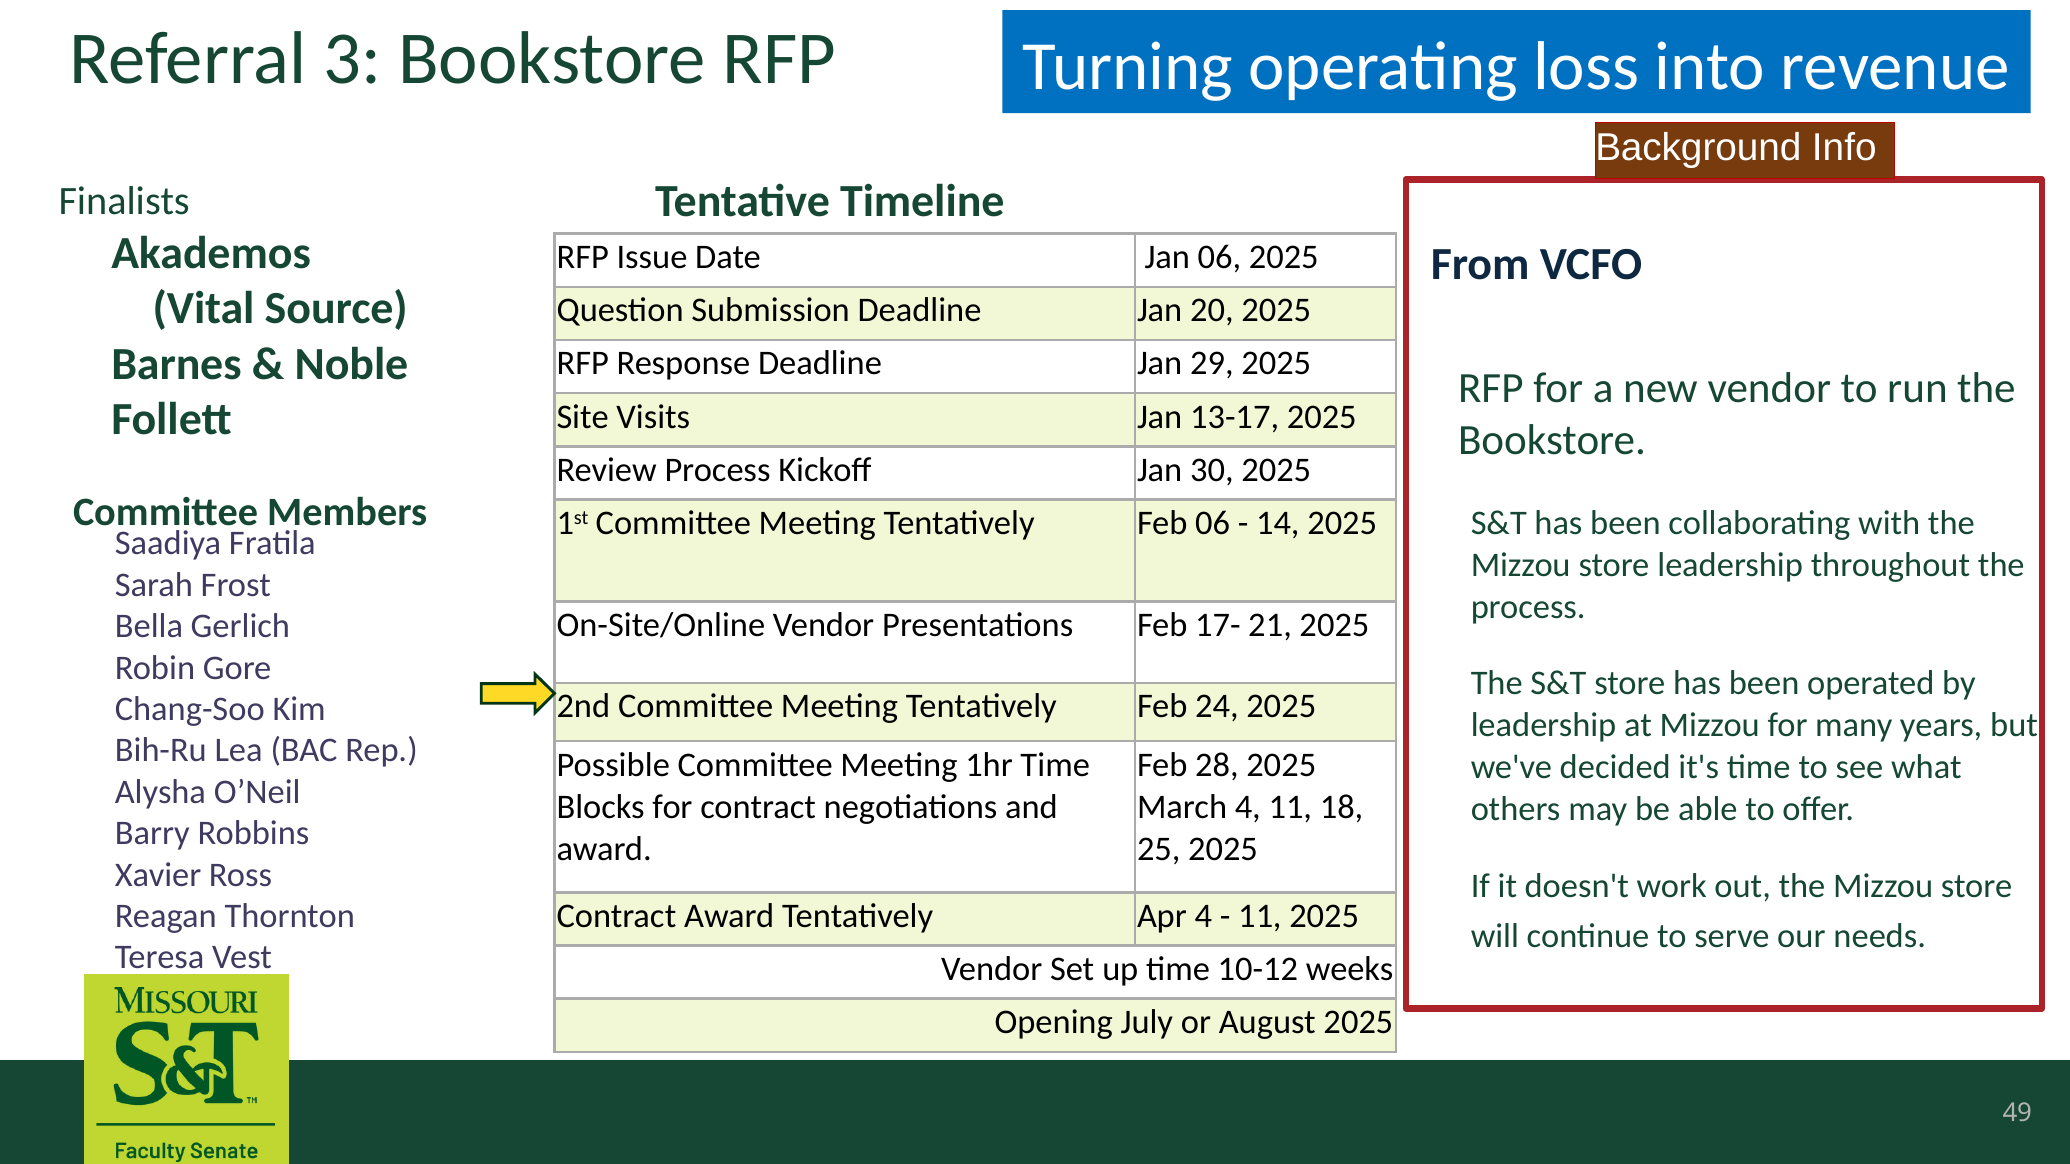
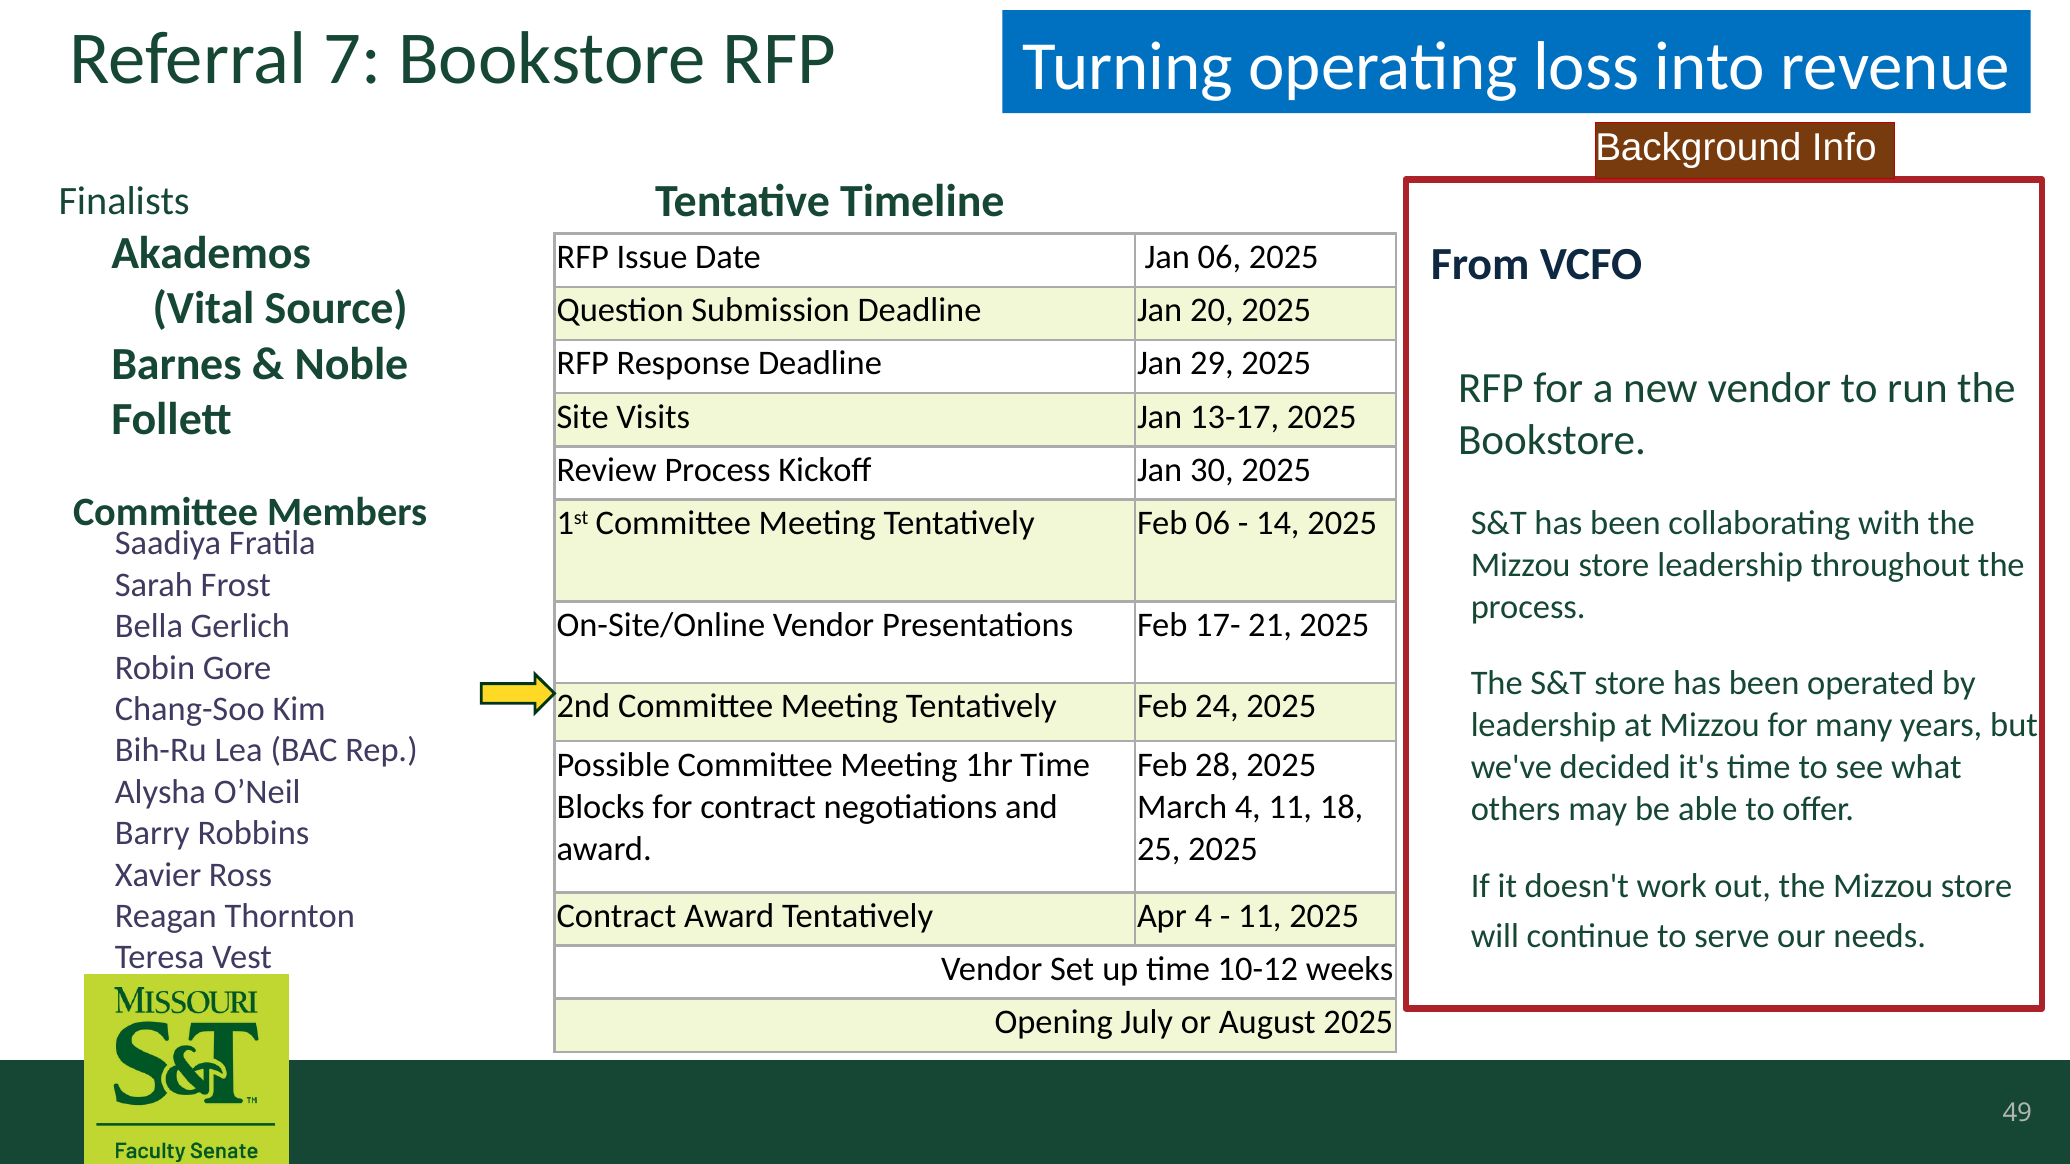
3: 3 -> 7
